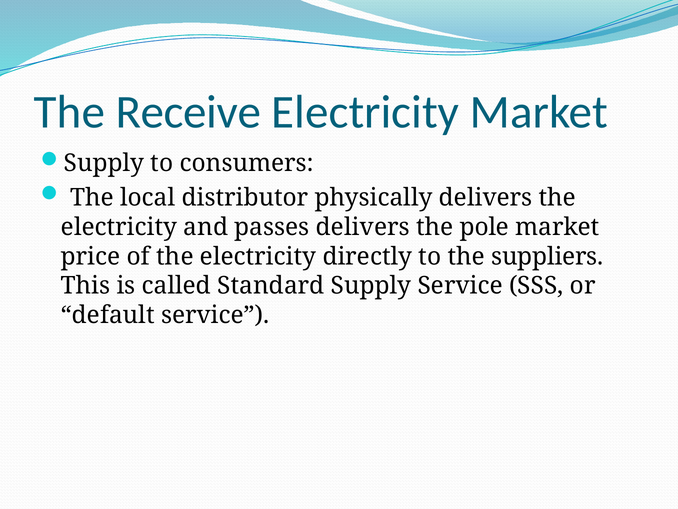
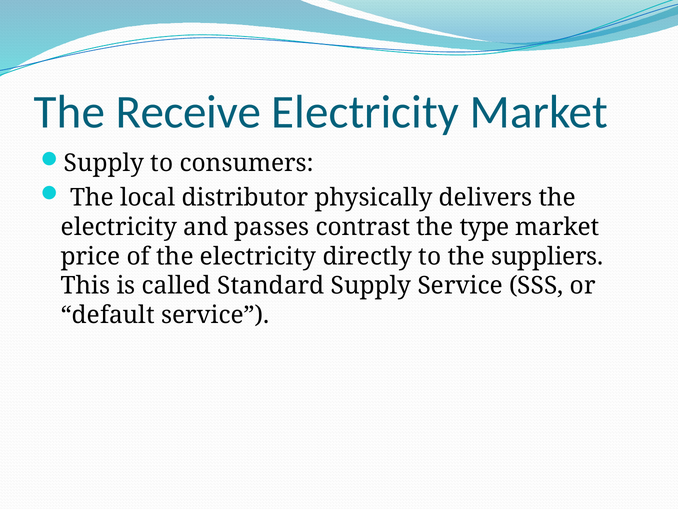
passes delivers: delivers -> contrast
pole: pole -> type
